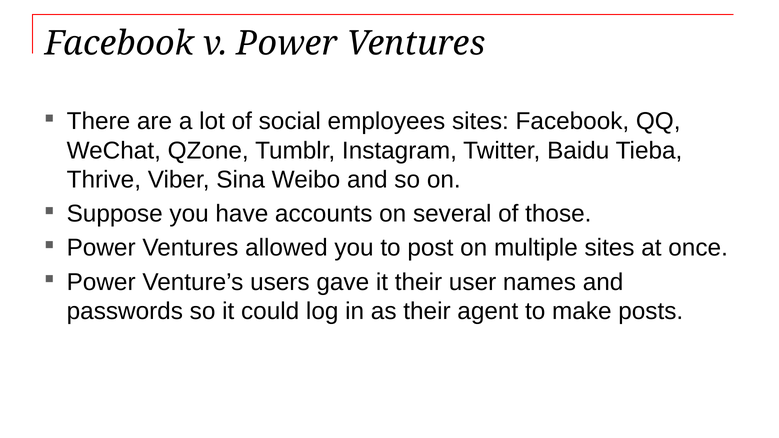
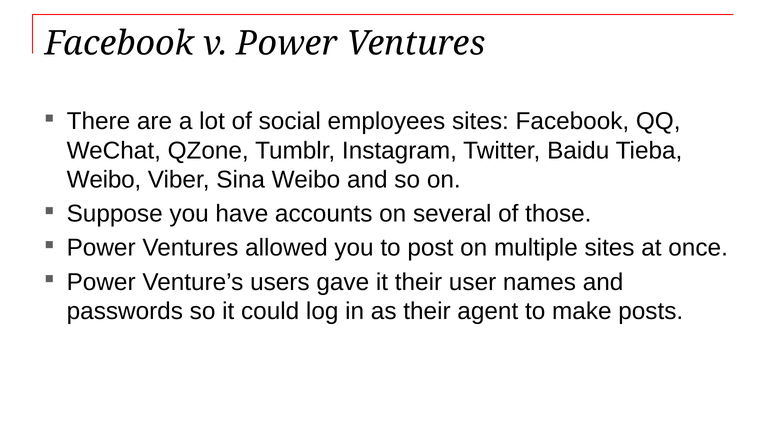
Thrive at (104, 180): Thrive -> Weibo
